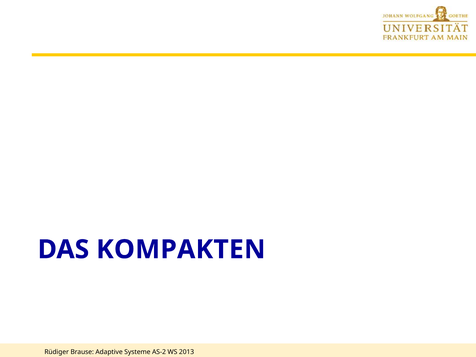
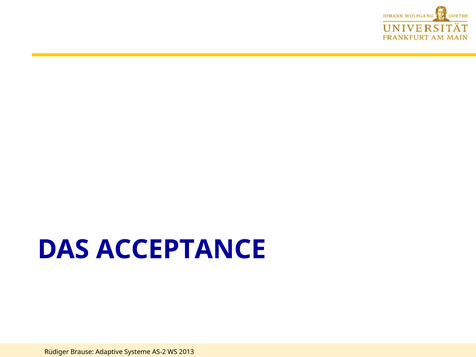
KOMPAKTEN: KOMPAKTEN -> ACCEPTANCE
